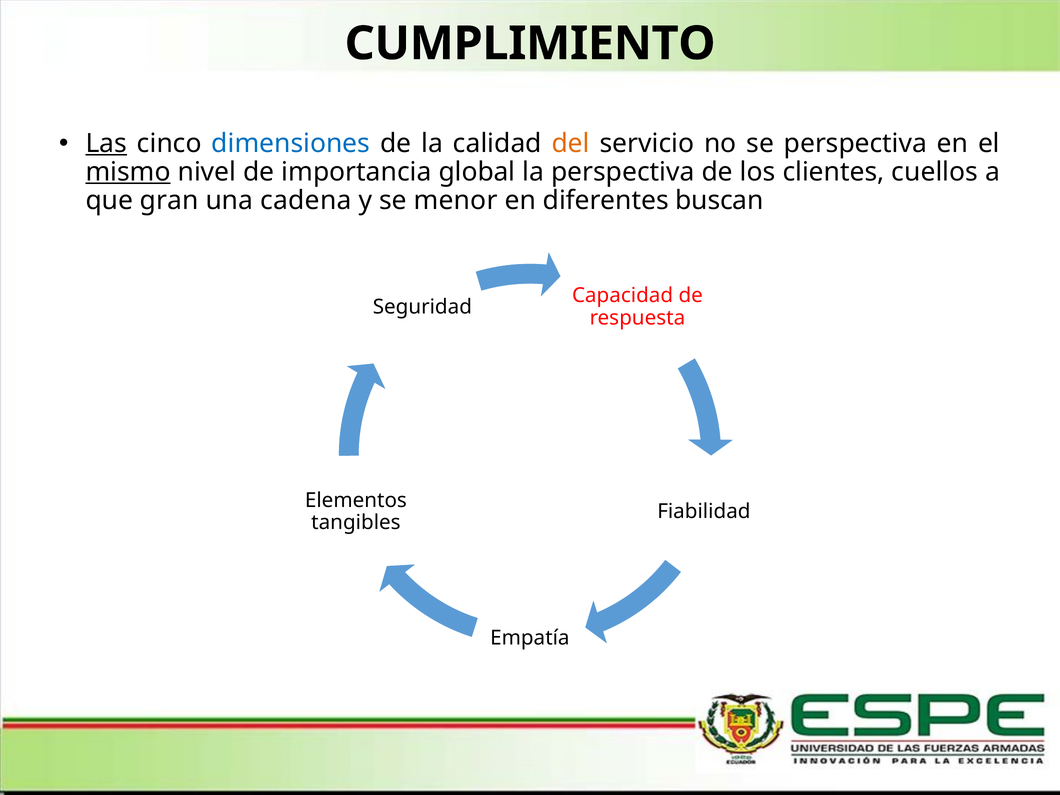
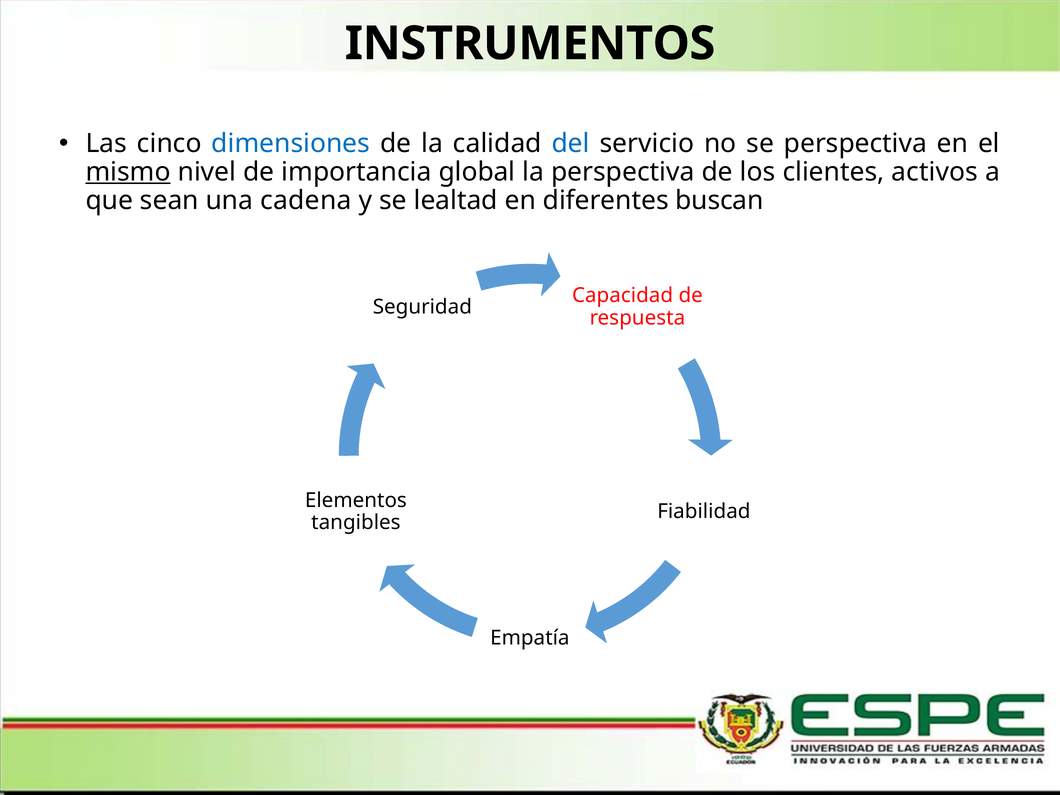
CUMPLIMIENTO: CUMPLIMIENTO -> INSTRUMENTOS
Las underline: present -> none
del colour: orange -> blue
cuellos: cuellos -> activos
gran: gran -> sean
menor: menor -> lealtad
